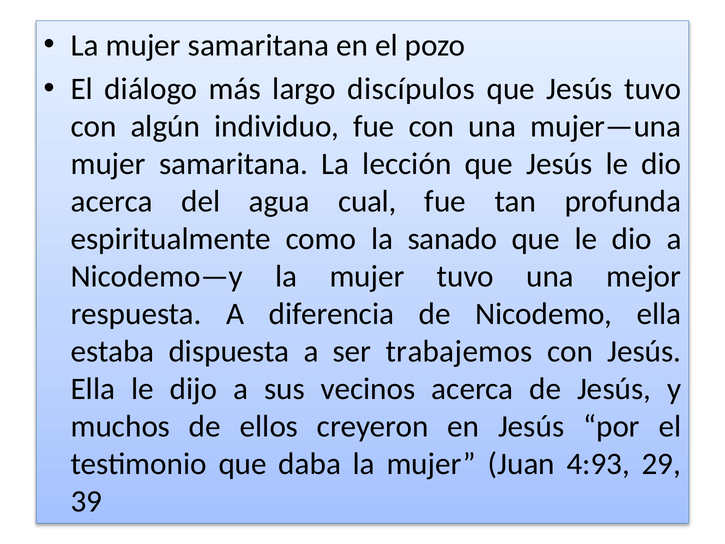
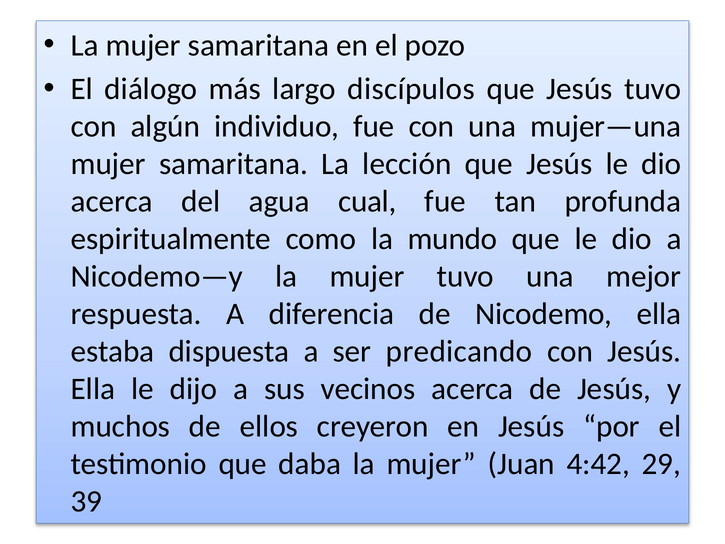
sanado: sanado -> mundo
trabajemos: trabajemos -> predicando
4:93: 4:93 -> 4:42
